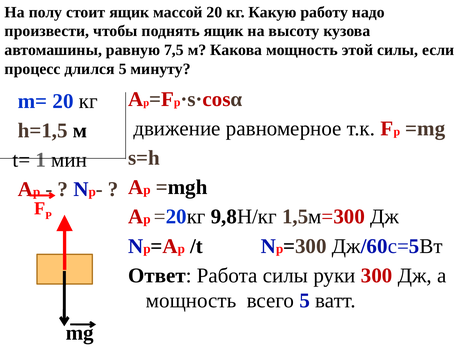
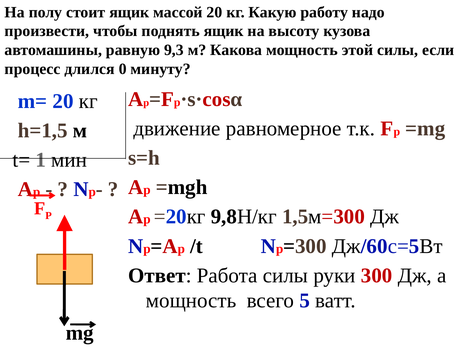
7,5: 7,5 -> 9,3
длился 5: 5 -> 0
